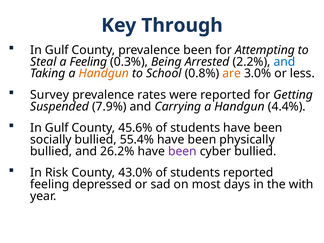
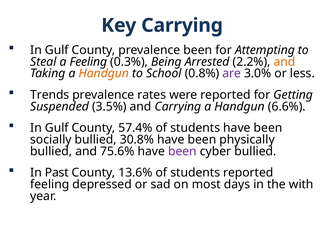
Key Through: Through -> Carrying
and at (284, 62) colour: blue -> orange
are colour: orange -> purple
Survey: Survey -> Trends
7.9%: 7.9% -> 3.5%
4.4%: 4.4% -> 6.6%
45.6%: 45.6% -> 57.4%
55.4%: 55.4% -> 30.8%
26.2%: 26.2% -> 75.6%
Risk: Risk -> Past
43.0%: 43.0% -> 13.6%
